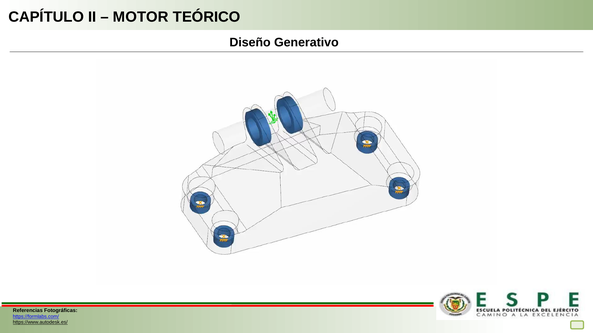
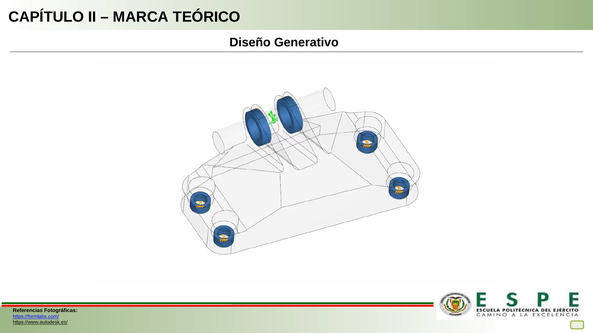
MOTOR: MOTOR -> MARCA
